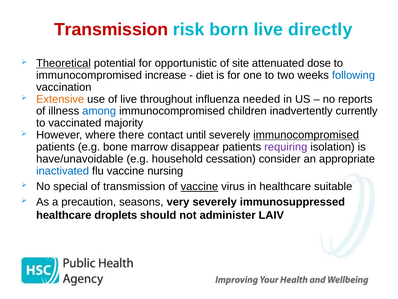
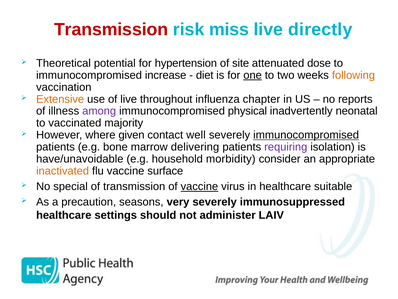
born: born -> miss
Theoretical underline: present -> none
opportunistic: opportunistic -> hypertension
one underline: none -> present
following colour: blue -> orange
needed: needed -> chapter
among colour: blue -> purple
children: children -> physical
currently: currently -> neonatal
there: there -> given
until: until -> well
disappear: disappear -> delivering
cessation: cessation -> morbidity
inactivated colour: blue -> orange
nursing: nursing -> surface
droplets: droplets -> settings
